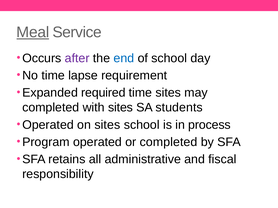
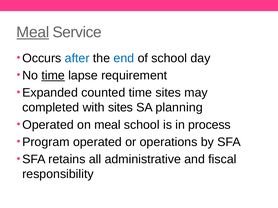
after colour: purple -> blue
time at (53, 76) underline: none -> present
required: required -> counted
students: students -> planning
on sites: sites -> meal
or completed: completed -> operations
